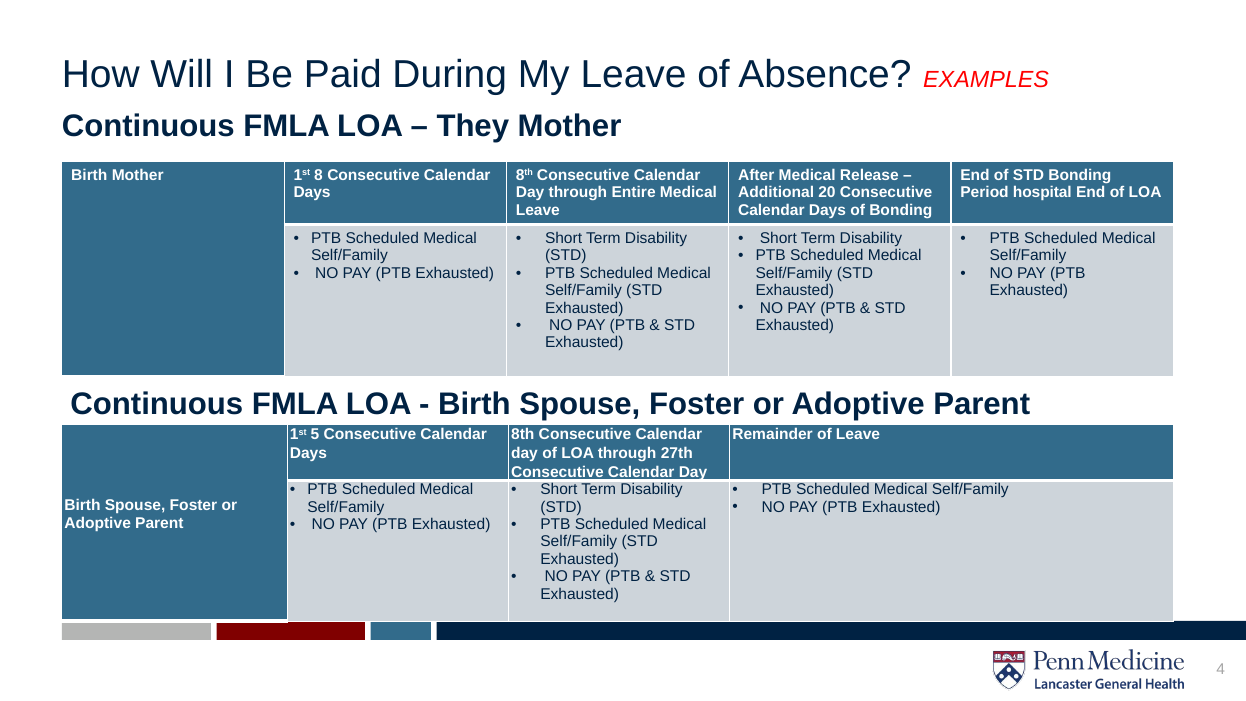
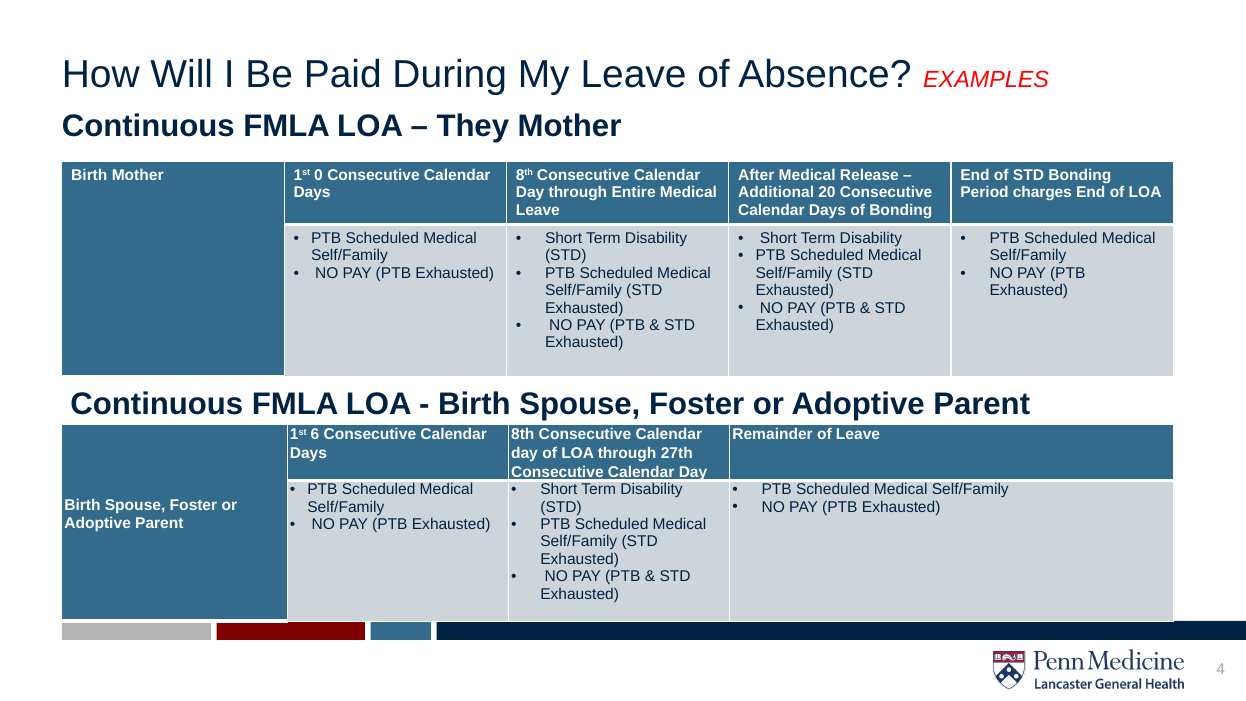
8: 8 -> 0
hospital: hospital -> charges
5: 5 -> 6
